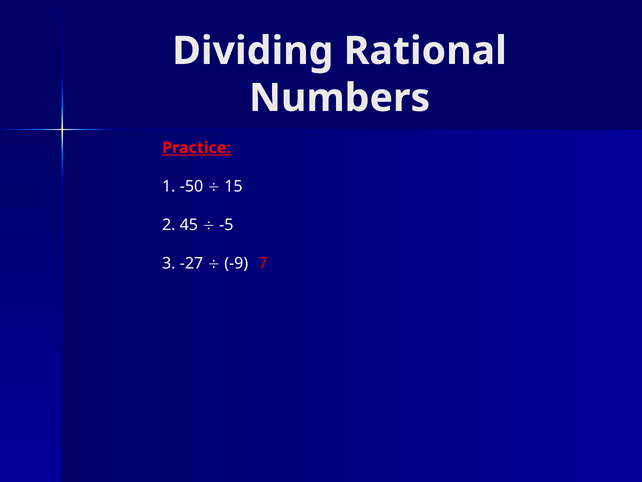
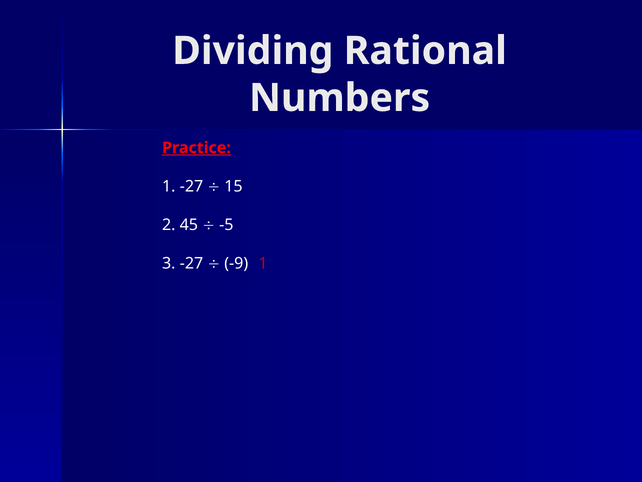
1 -50: -50 -> -27
-9 7: 7 -> 1
